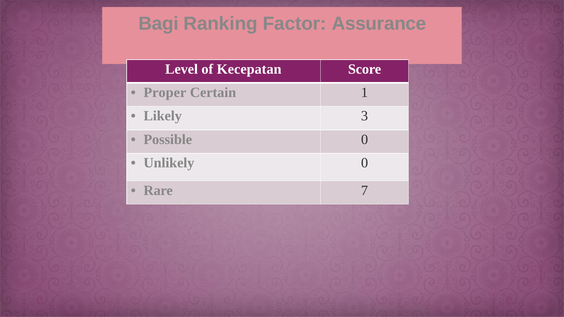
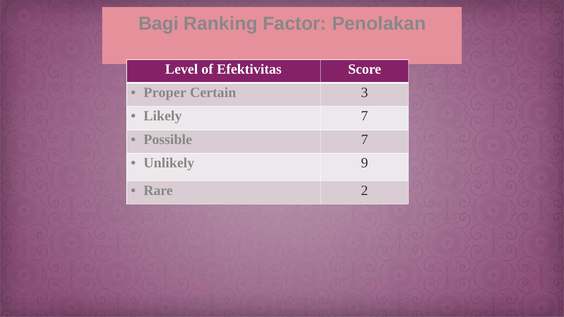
Assurance: Assurance -> Penolakan
Kecepatan: Kecepatan -> Efektivitas
1: 1 -> 3
Likely 3: 3 -> 7
Possible 0: 0 -> 7
Unlikely 0: 0 -> 9
7: 7 -> 2
